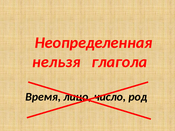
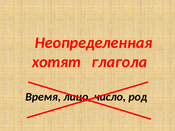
нельзя: нельзя -> хотят
